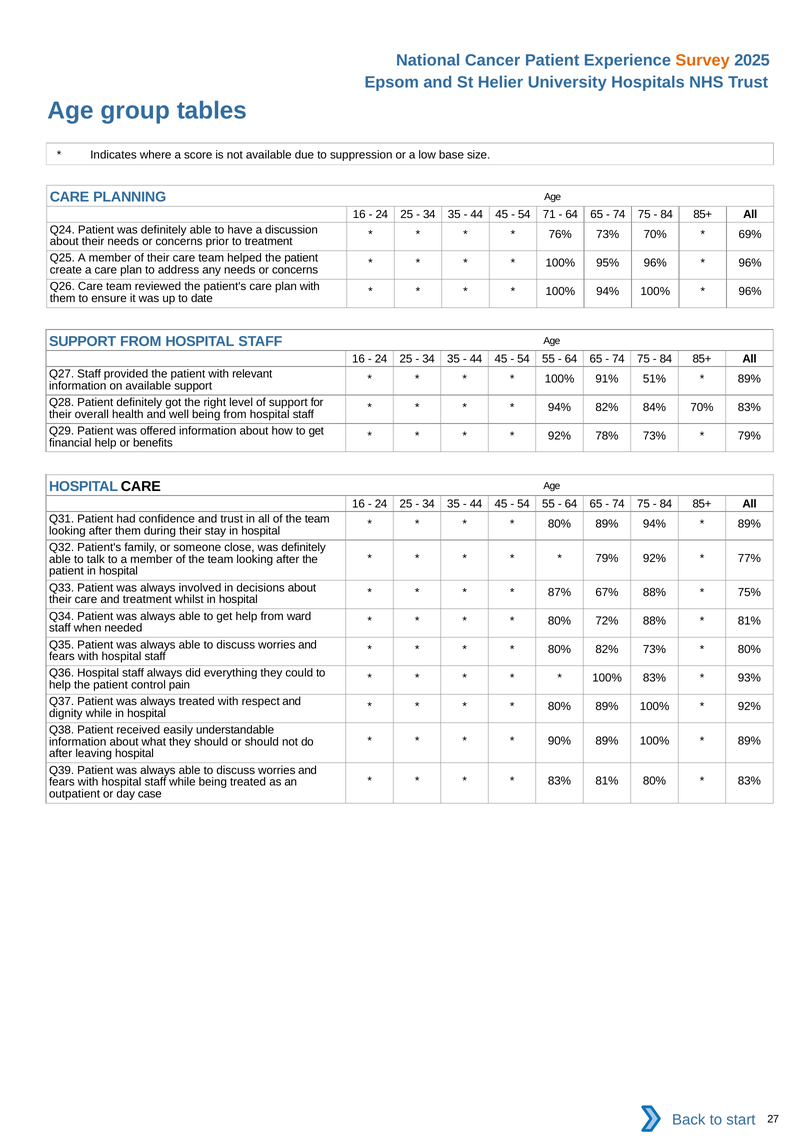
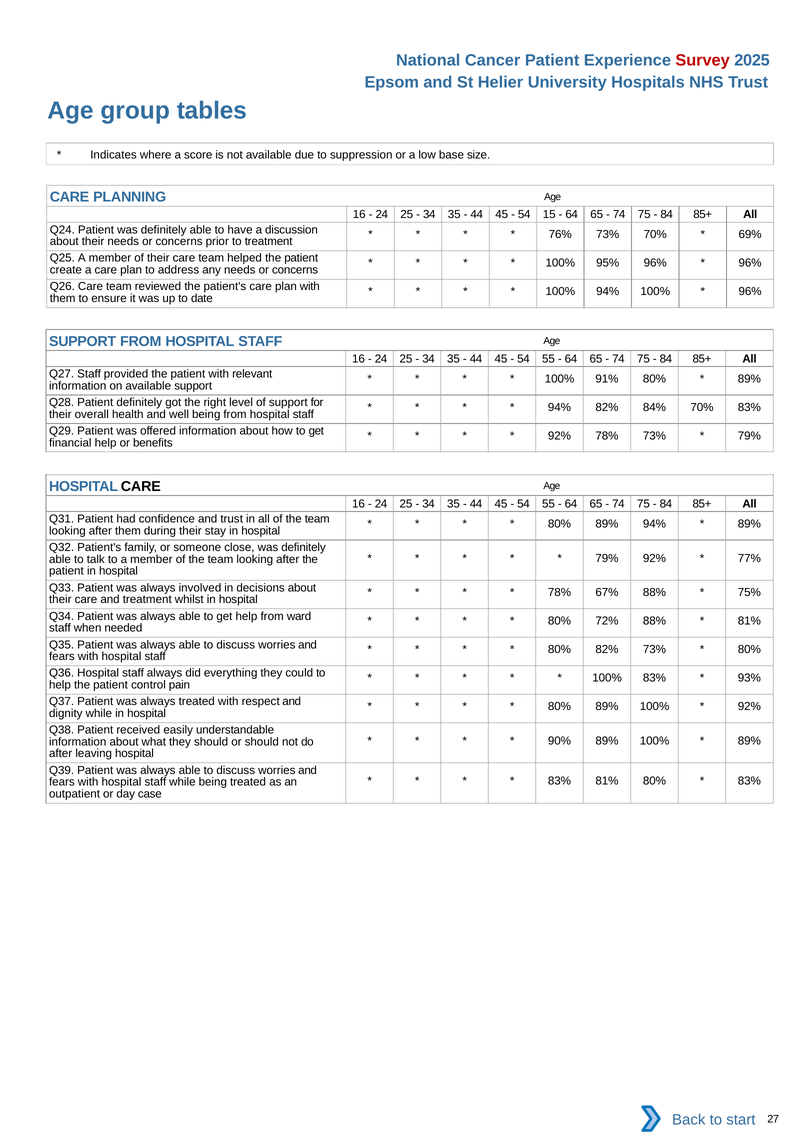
Survey colour: orange -> red
71: 71 -> 15
91% 51%: 51% -> 80%
87% at (560, 592): 87% -> 78%
